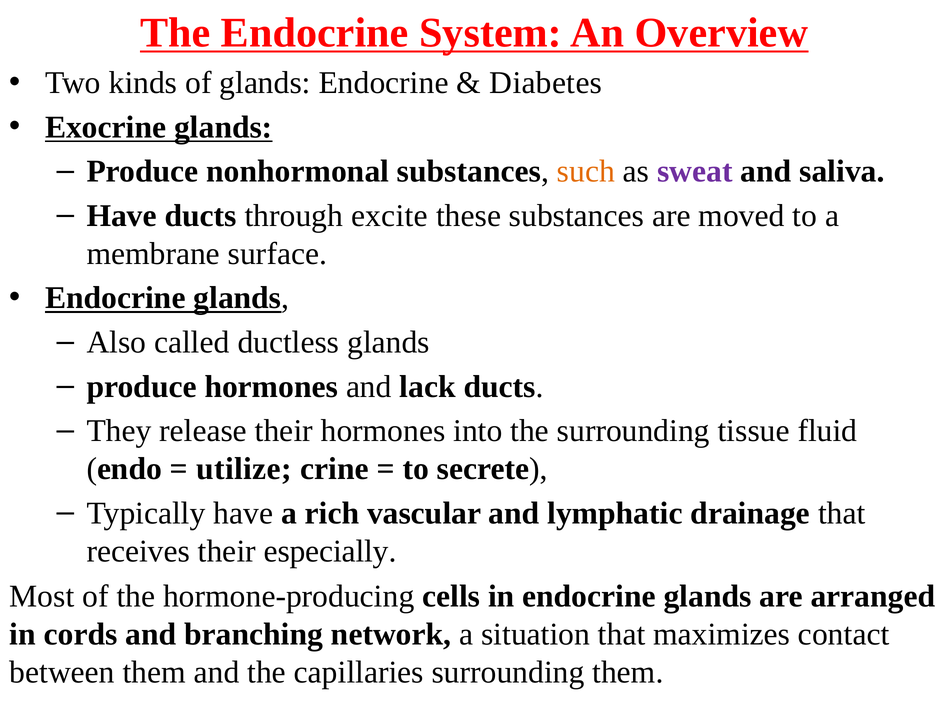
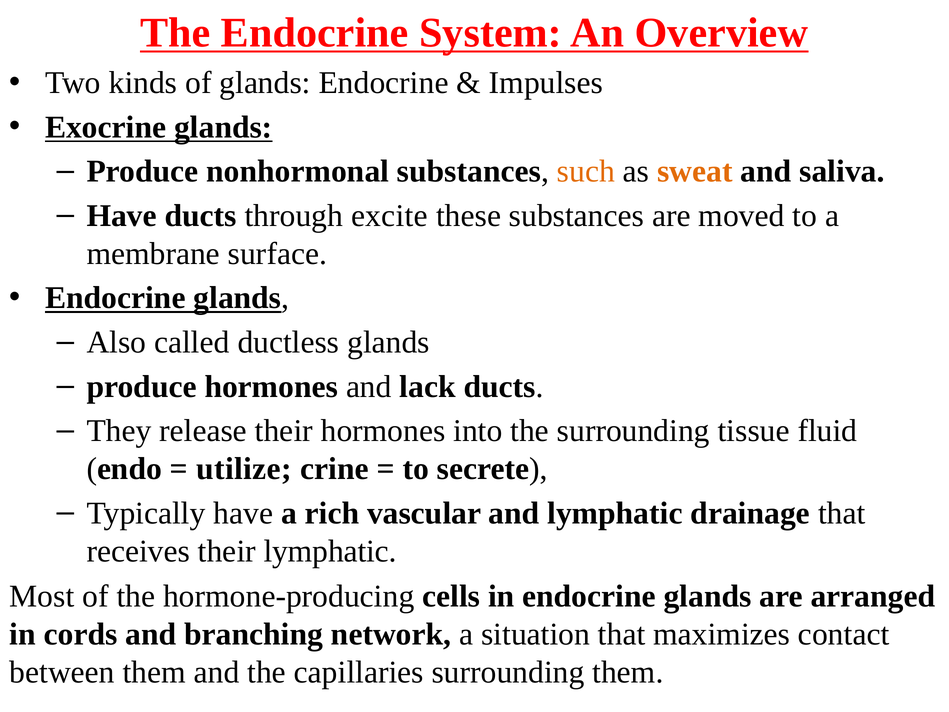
Diabetes: Diabetes -> Impulses
sweat colour: purple -> orange
their especially: especially -> lymphatic
